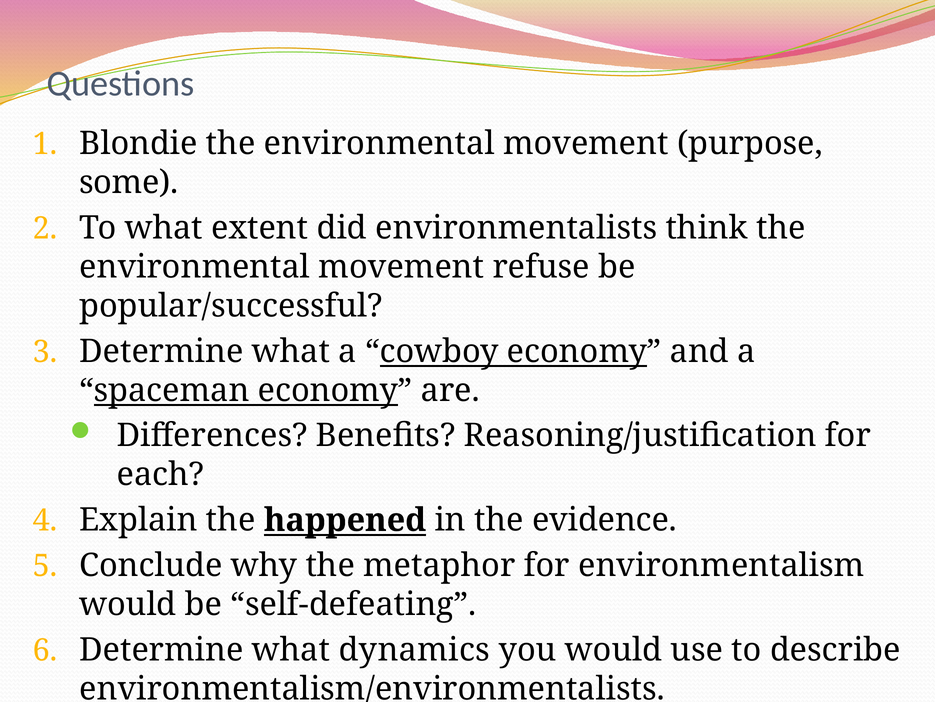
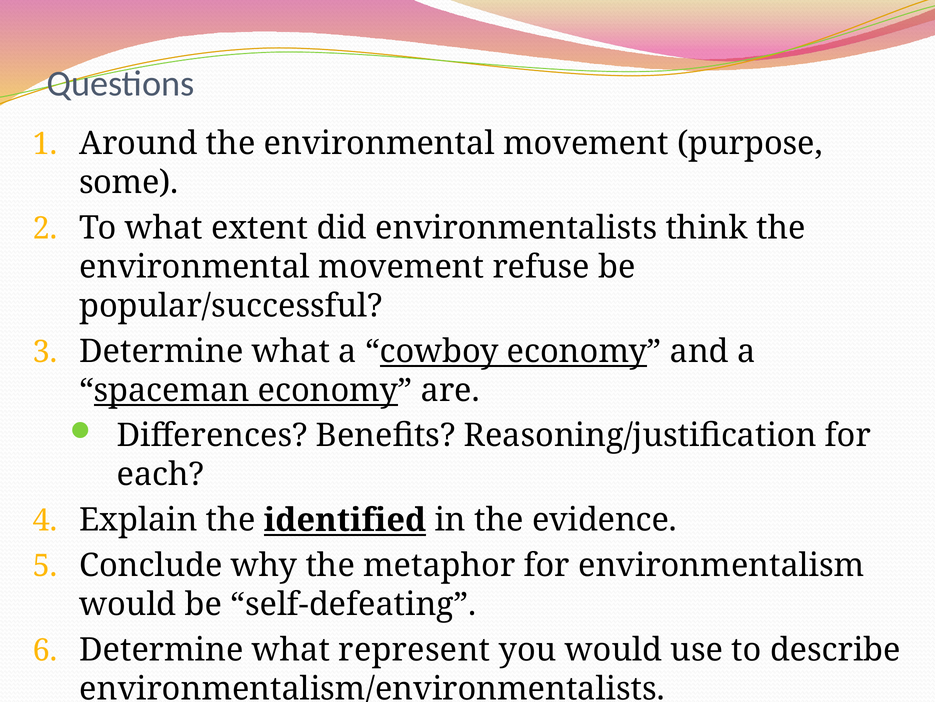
Blondie: Blondie -> Around
happened: happened -> identified
dynamics: dynamics -> represent
